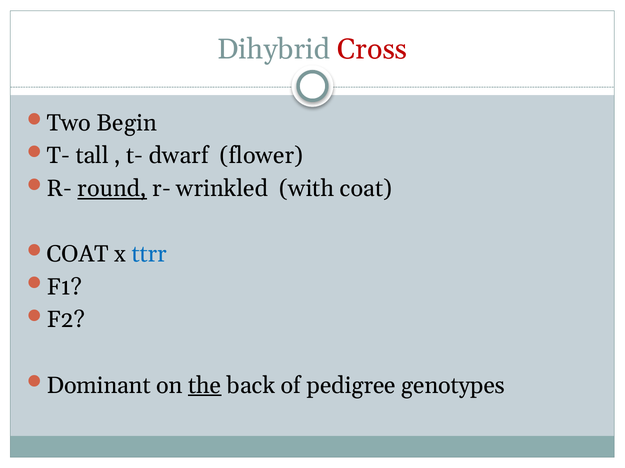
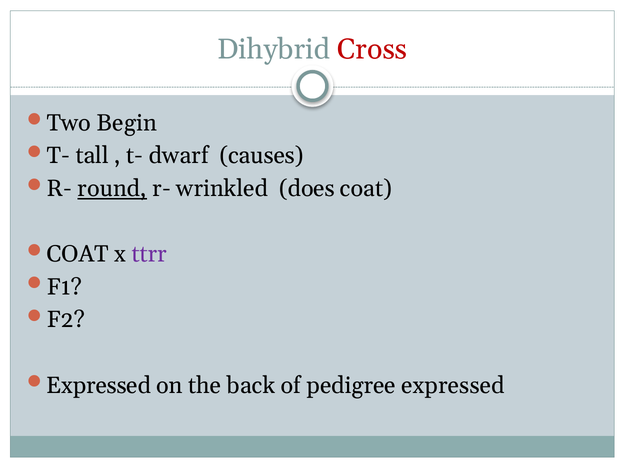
flower: flower -> causes
with: with -> does
ttrr colour: blue -> purple
Dominant at (99, 386): Dominant -> Expressed
the underline: present -> none
pedigree genotypes: genotypes -> expressed
